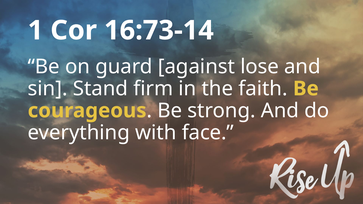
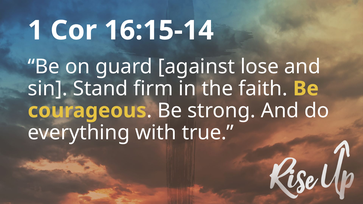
16:73-14: 16:73-14 -> 16:15-14
face: face -> true
